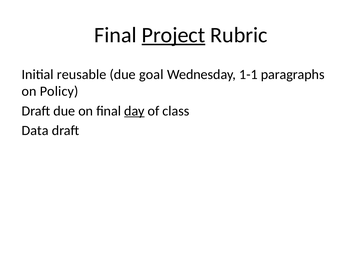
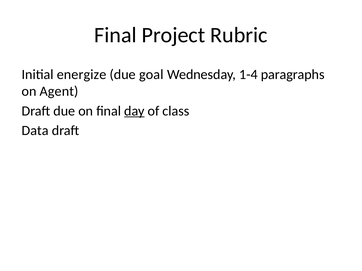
Project underline: present -> none
reusable: reusable -> energize
1-1: 1-1 -> 1-4
Policy: Policy -> Agent
